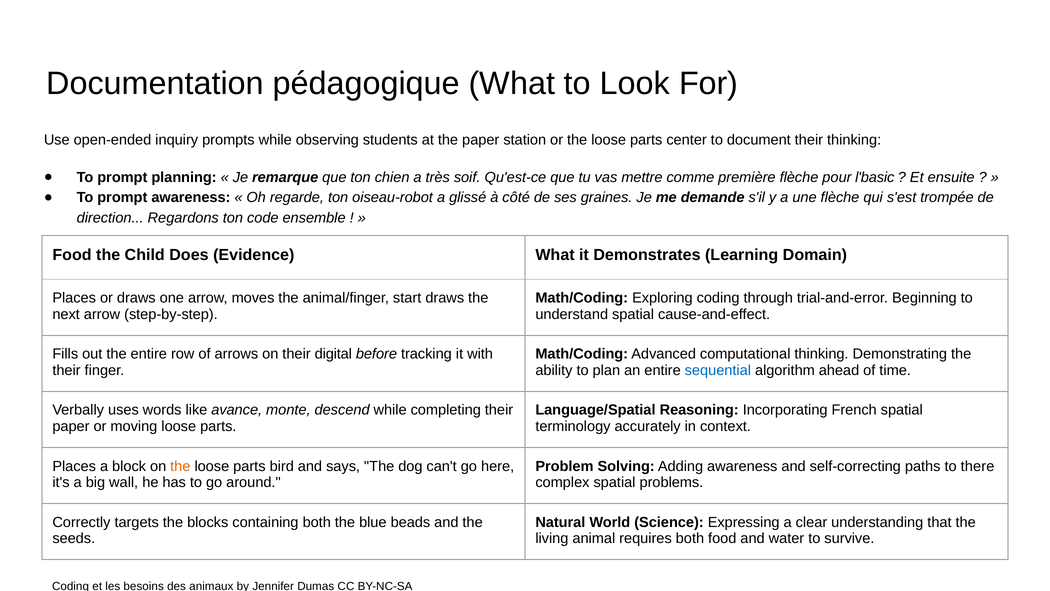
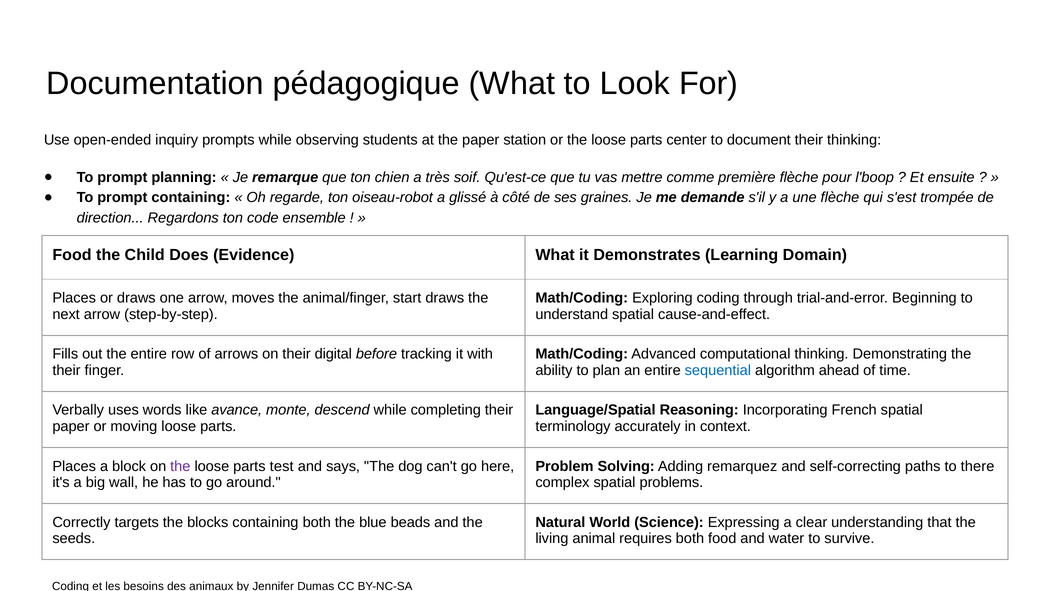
l'basic: l'basic -> l'boop
prompt awareness: awareness -> containing
the at (180, 466) colour: orange -> purple
bird: bird -> test
Adding awareness: awareness -> remarquez
